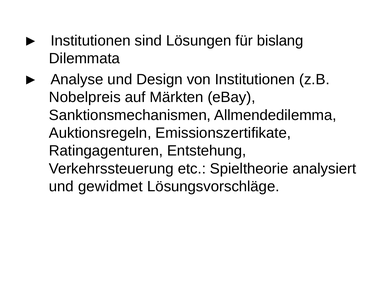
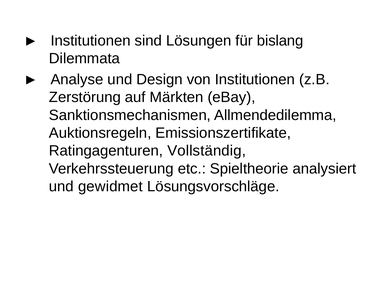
Nobelpreis: Nobelpreis -> Zerstörung
Entstehung: Entstehung -> Vollständig
